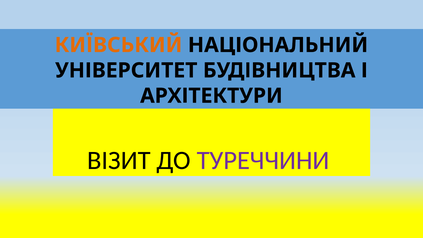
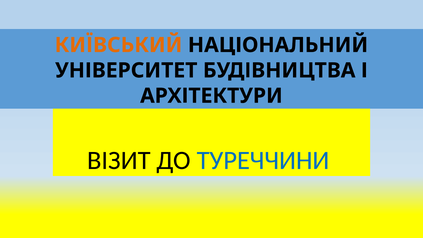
ТУРЕЧЧИНИ colour: purple -> blue
